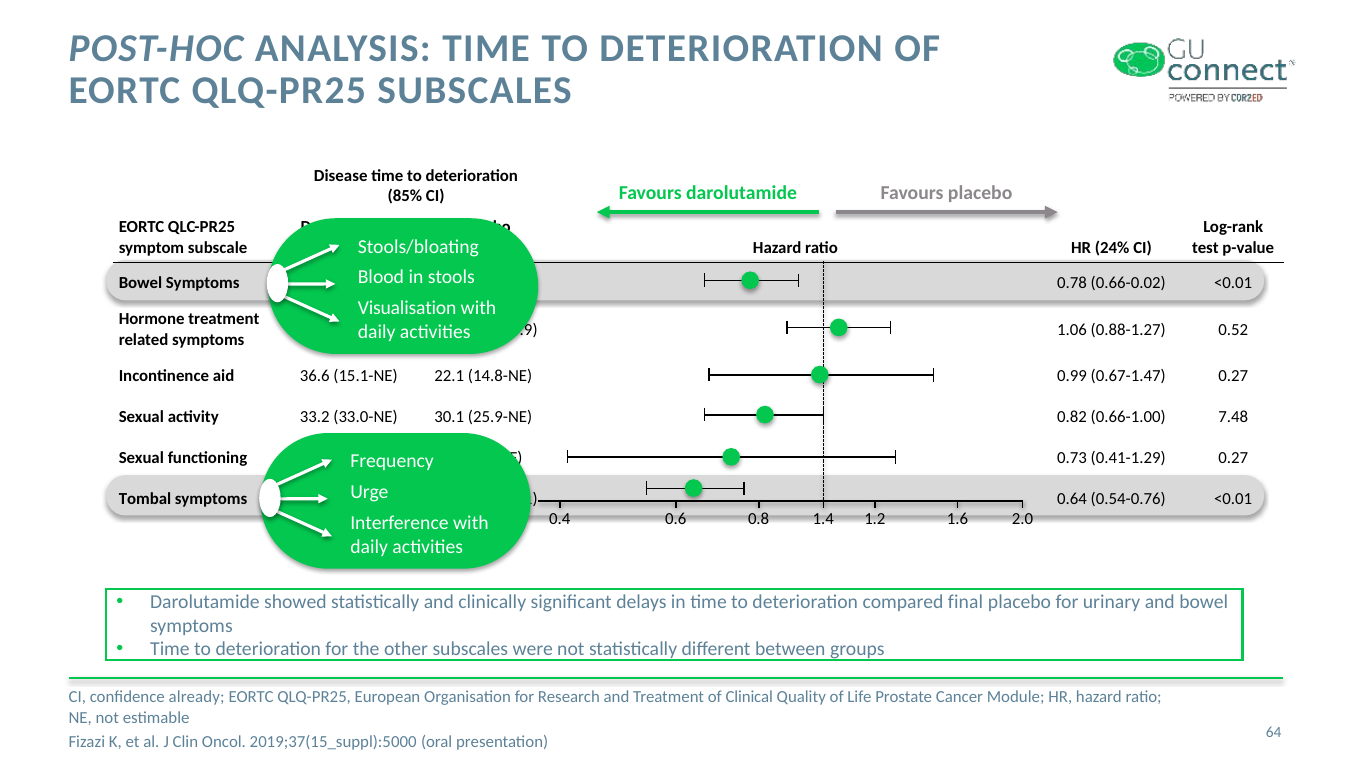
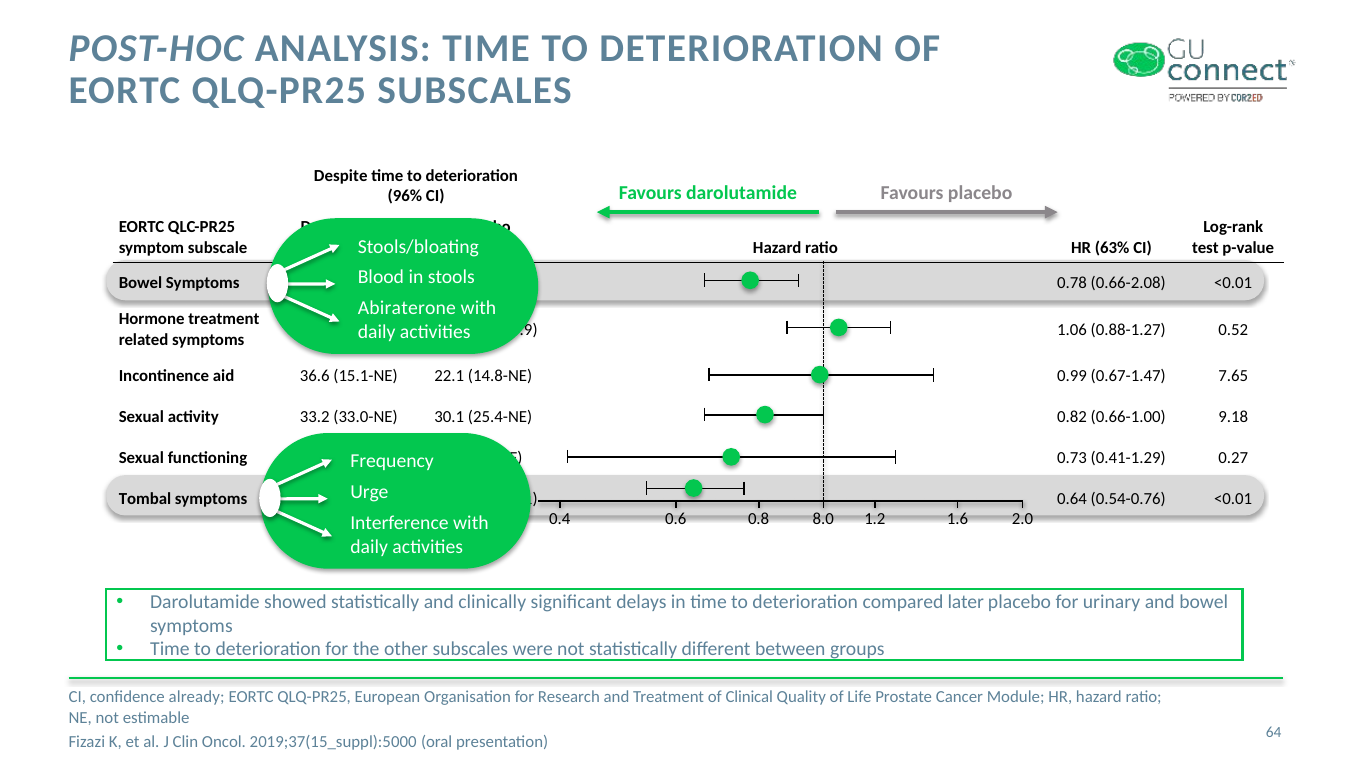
Disease: Disease -> Despite
85%: 85% -> 96%
24%: 24% -> 63%
0.66-0.02: 0.66-0.02 -> 0.66-2.08
Visualisation: Visualisation -> Abiraterone
0.67-1.47 0.27: 0.27 -> 7.65
25.9-NE: 25.9-NE -> 25.4-NE
7.48: 7.48 -> 9.18
1.4: 1.4 -> 8.0
final: final -> later
